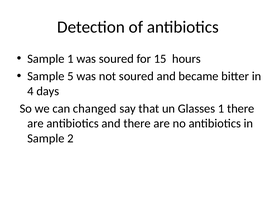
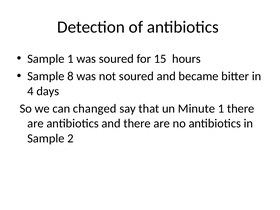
5: 5 -> 8
Glasses: Glasses -> Minute
